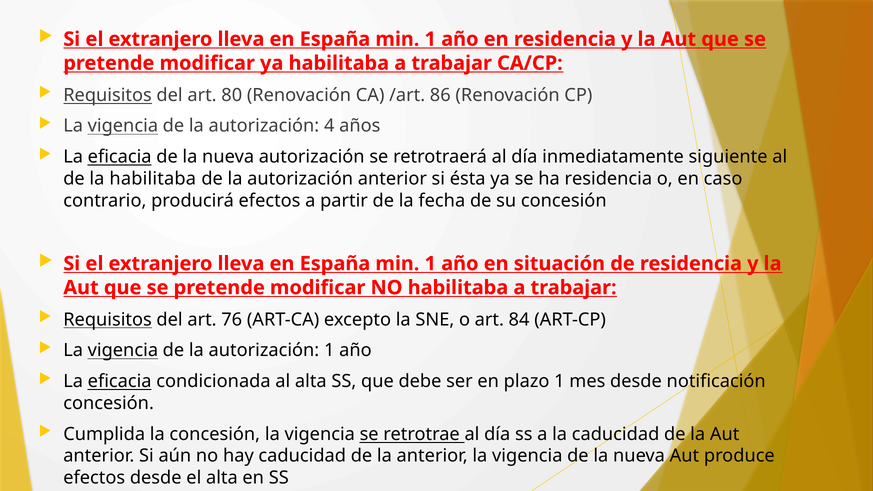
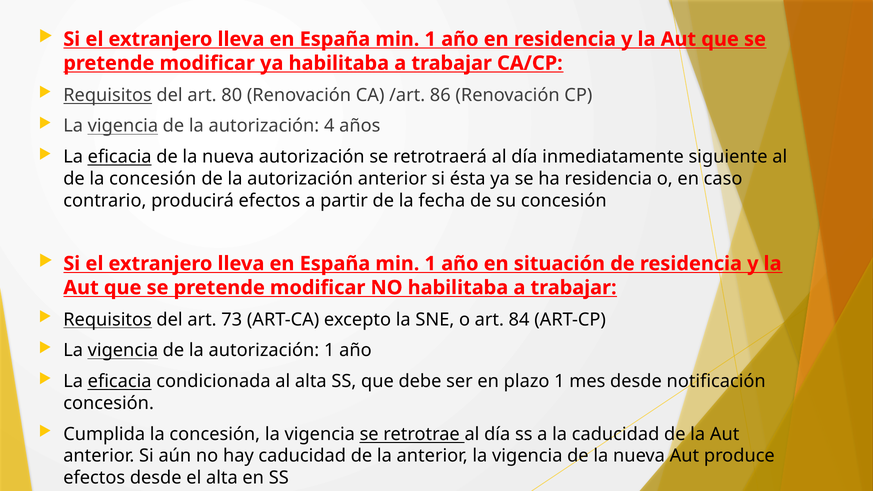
de la habilitaba: habilitaba -> concesión
76: 76 -> 73
